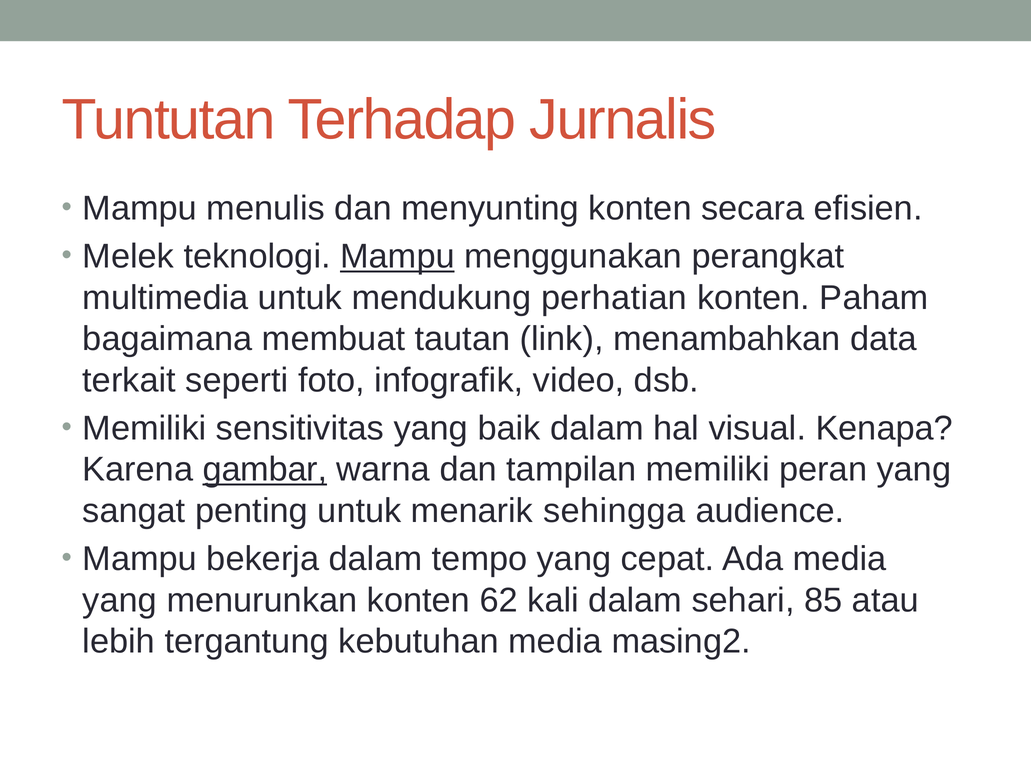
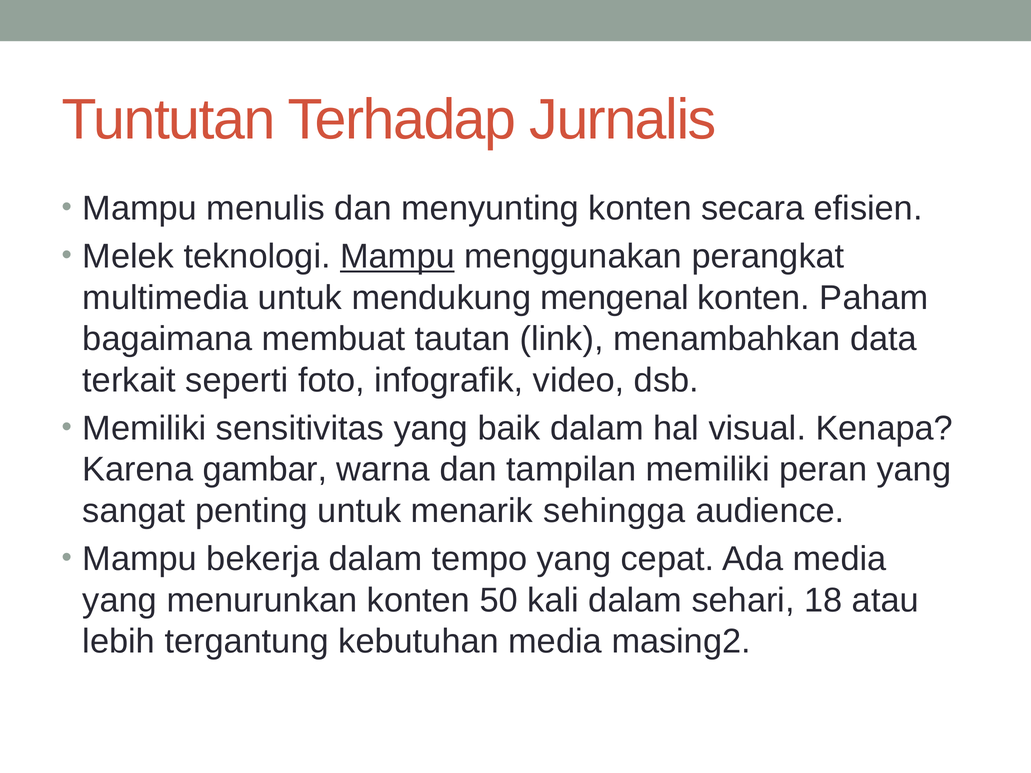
perhatian: perhatian -> mengenal
gambar underline: present -> none
62: 62 -> 50
85: 85 -> 18
